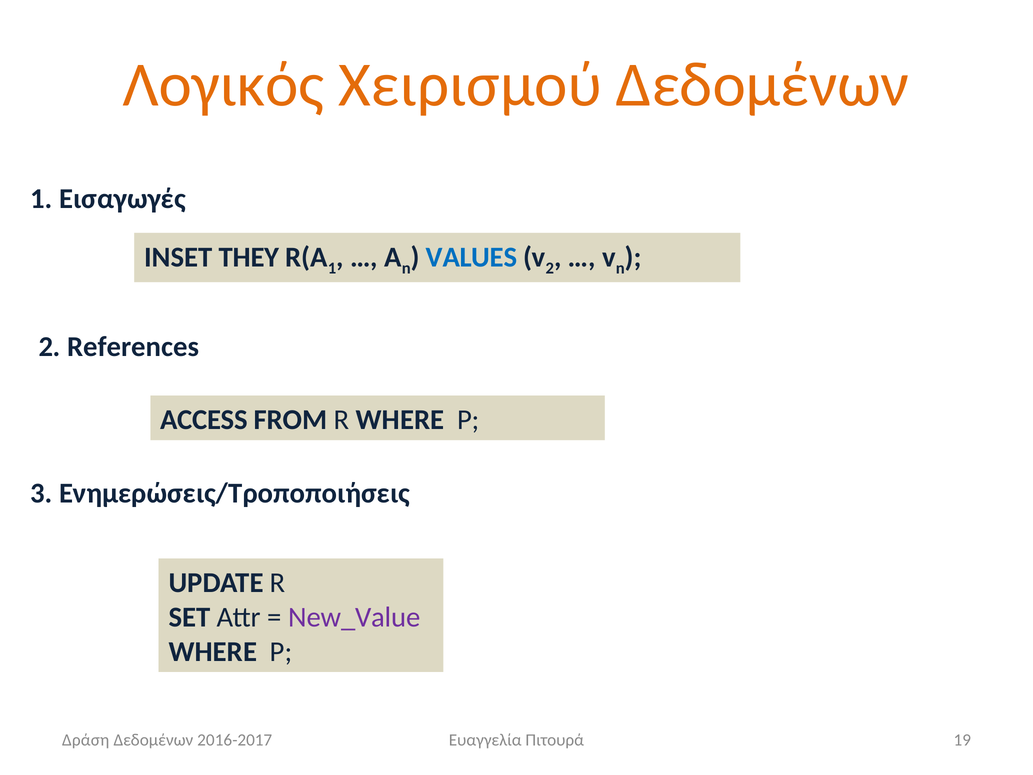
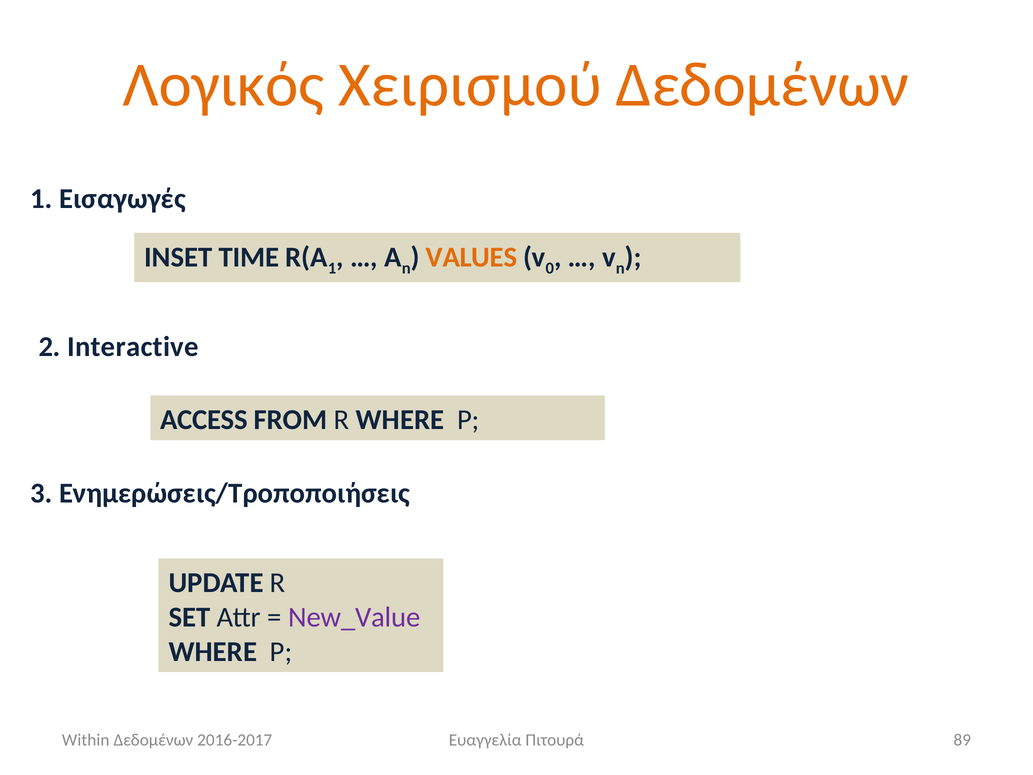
THEY: THEY -> TIME
VALUES colour: blue -> orange
2 at (550, 268): 2 -> 0
References: References -> Interactive
Δράση: Δράση -> Within
19: 19 -> 89
